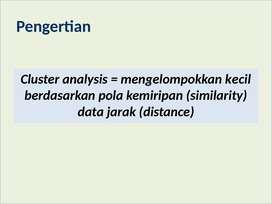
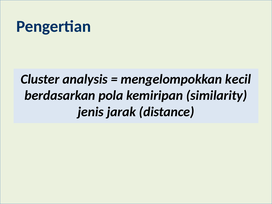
data: data -> jenis
